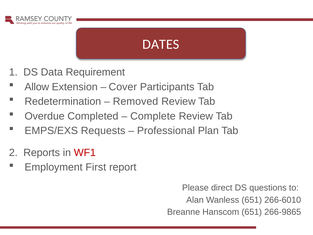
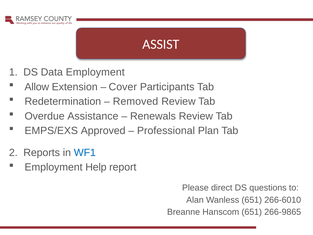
DATES: DATES -> ASSIST
Data Requirement: Requirement -> Employment
Completed: Completed -> Assistance
Complete: Complete -> Renewals
Requests: Requests -> Approved
WF1 colour: red -> blue
First: First -> Help
